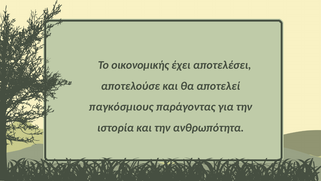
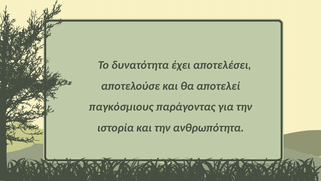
οικονομικής: οικονομικής -> δυνατότητα
